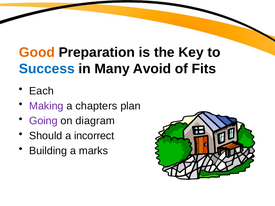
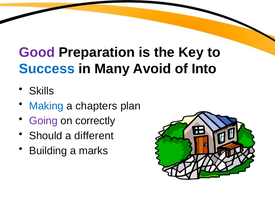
Good colour: orange -> purple
Fits: Fits -> Into
Each: Each -> Skills
Making colour: purple -> blue
diagram: diagram -> correctly
incorrect: incorrect -> different
